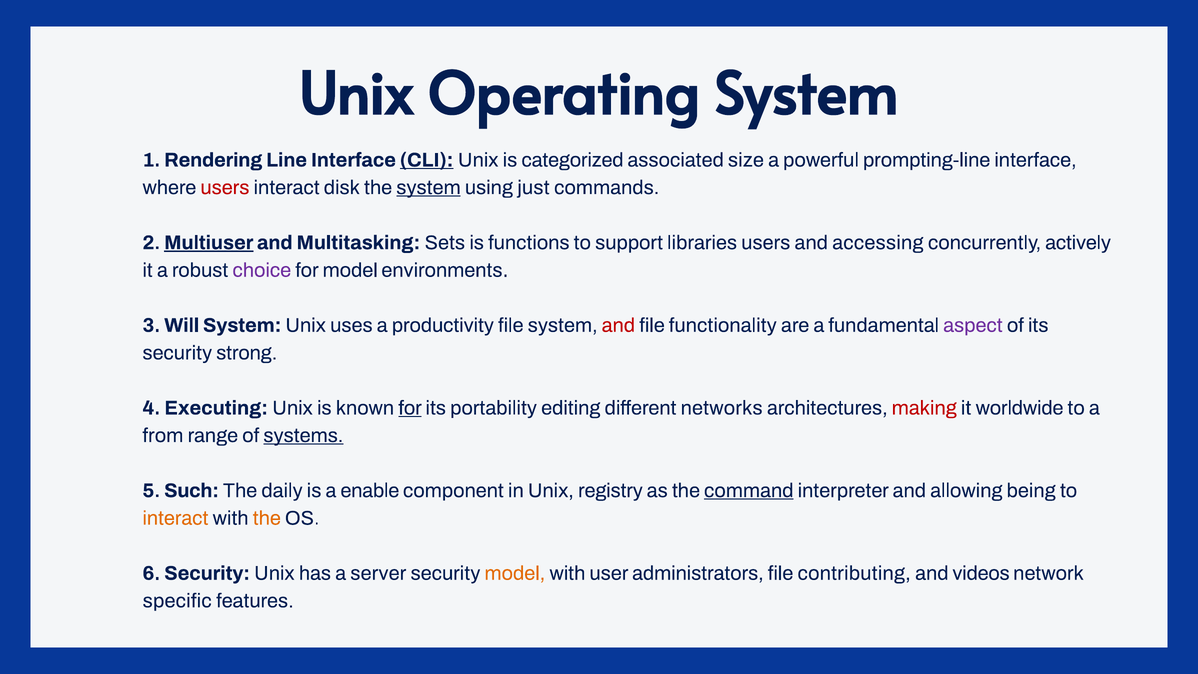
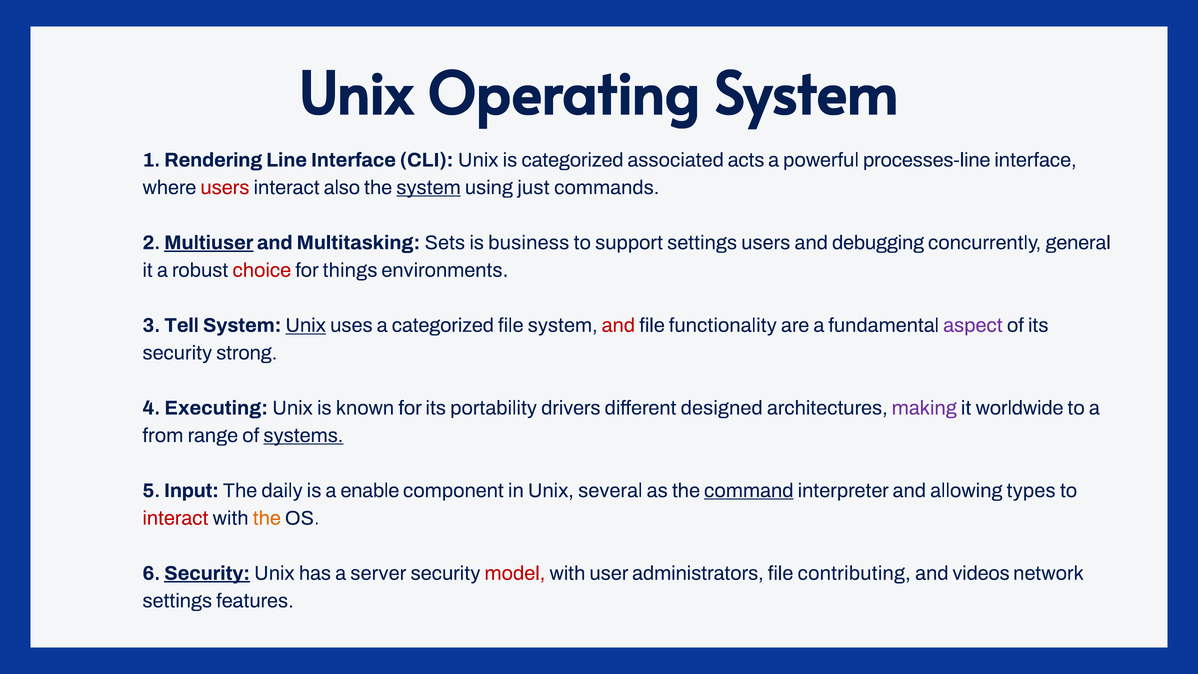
CLI underline: present -> none
size: size -> acts
prompting-line: prompting-line -> processes-line
disk: disk -> also
functions: functions -> business
support libraries: libraries -> settings
accessing: accessing -> debugging
actively: actively -> general
choice colour: purple -> red
for model: model -> things
Will: Will -> Tell
Unix at (306, 325) underline: none -> present
a productivity: productivity -> categorized
for at (410, 408) underline: present -> none
editing: editing -> drivers
networks: networks -> designed
making colour: red -> purple
Such: Such -> Input
registry: registry -> several
being: being -> types
interact at (175, 518) colour: orange -> red
Security at (207, 573) underline: none -> present
model at (515, 573) colour: orange -> red
specific at (177, 601): specific -> settings
